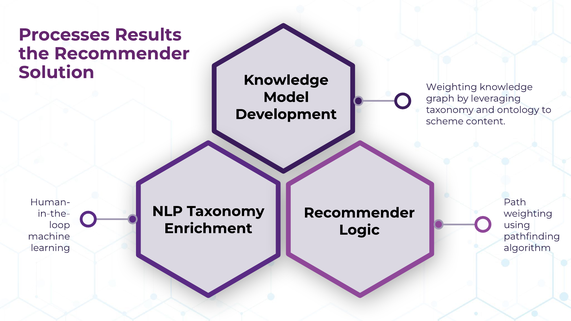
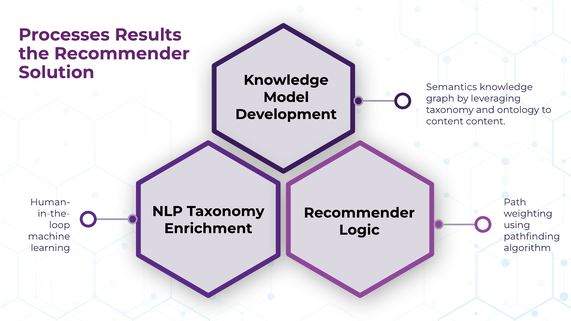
Weighting at (452, 87): Weighting -> Semantics
scheme at (445, 121): scheme -> content
